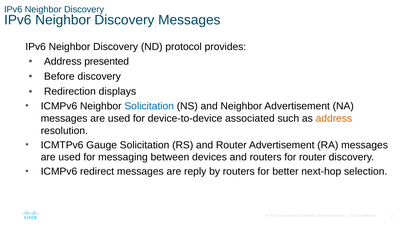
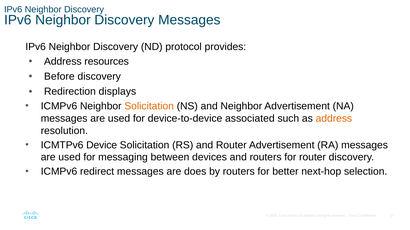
presented: presented -> resources
Solicitation at (149, 106) colour: blue -> orange
Gauge: Gauge -> Device
reply: reply -> does
